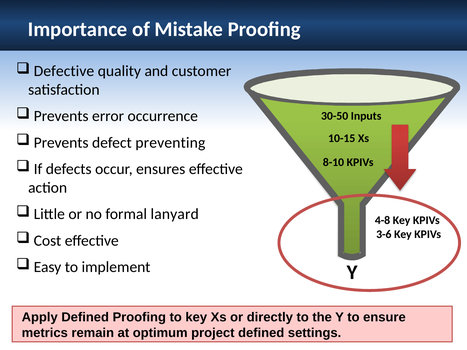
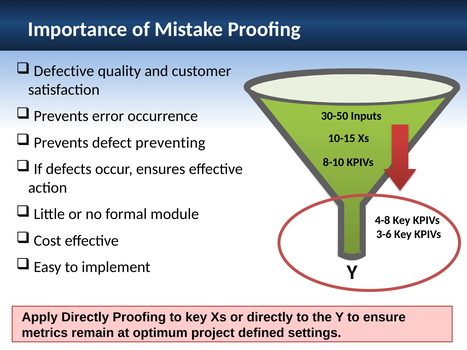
lanyard: lanyard -> module
Apply Defined: Defined -> Directly
